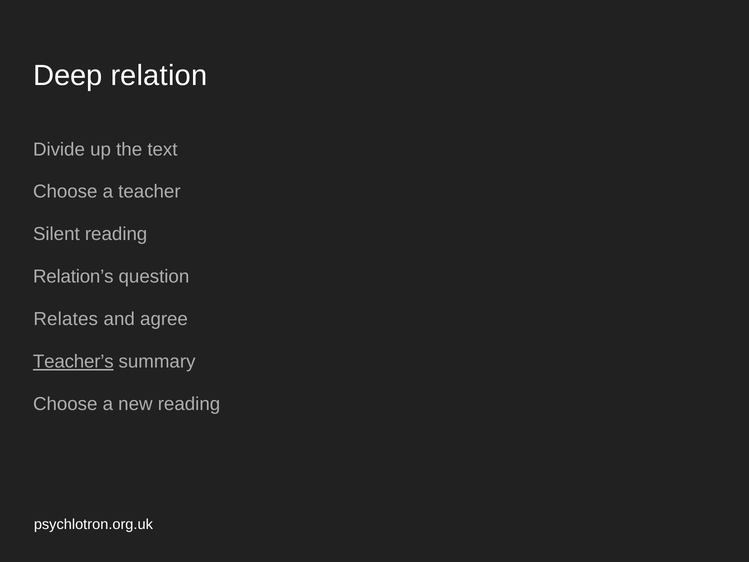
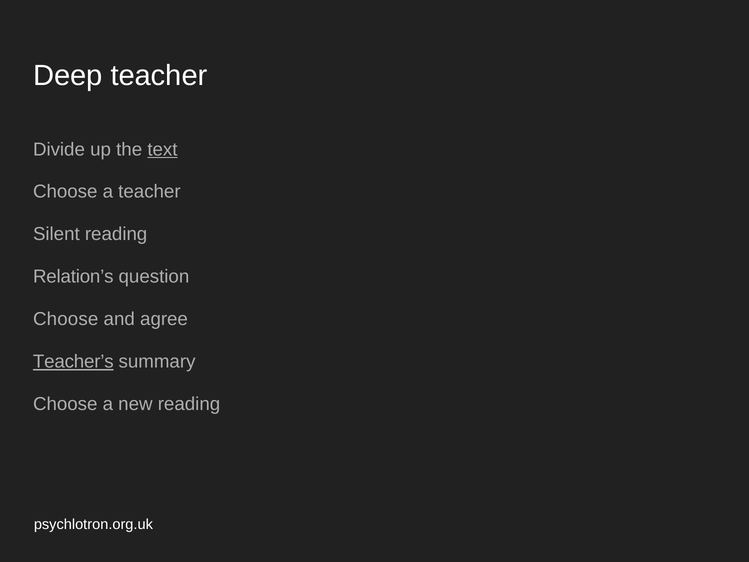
Deep relation: relation -> teacher
text underline: none -> present
Relates at (66, 319): Relates -> Choose
